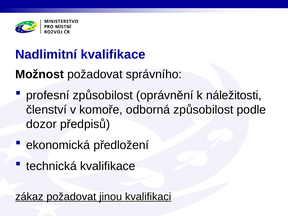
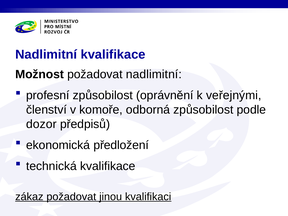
požadovat správního: správního -> nadlimitní
náležitosti: náležitosti -> veřejnými
